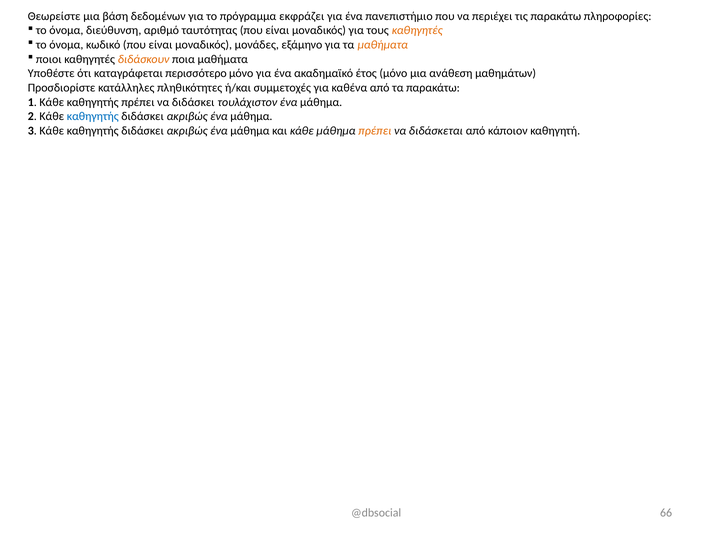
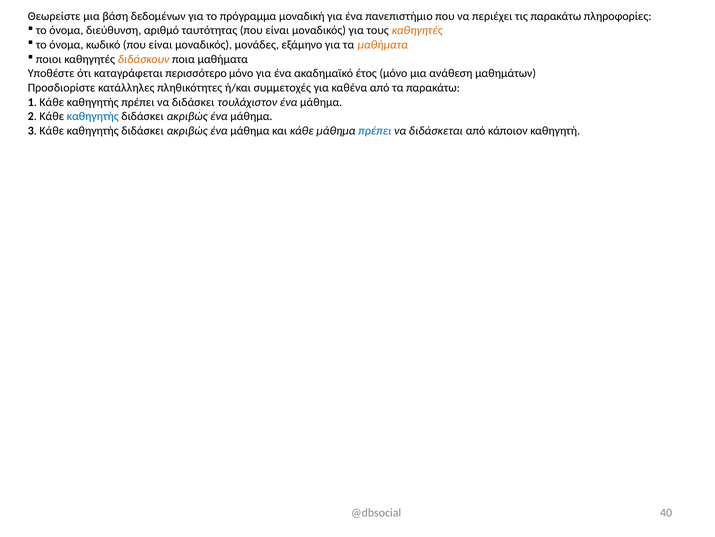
εκφράζει: εκφράζει -> μοναδική
πρέπει at (375, 131) colour: orange -> blue
66: 66 -> 40
